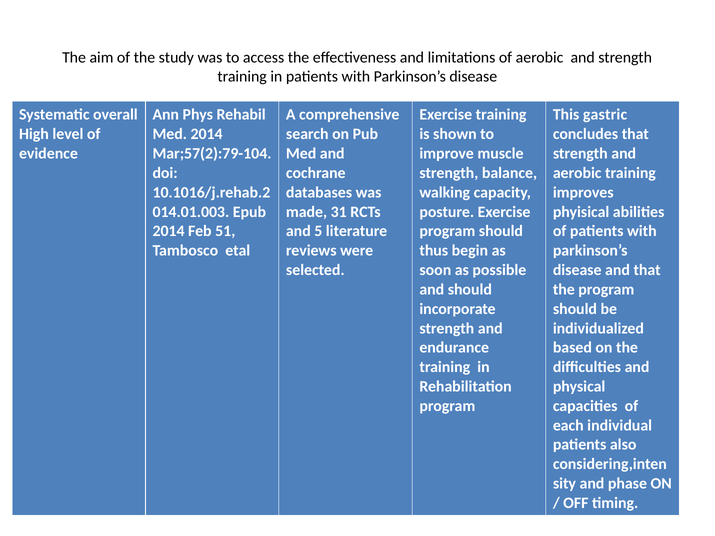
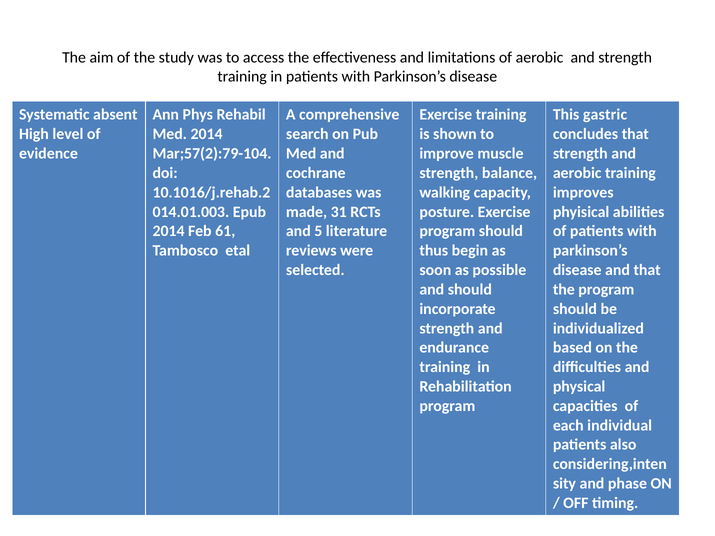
overall: overall -> absent
51: 51 -> 61
